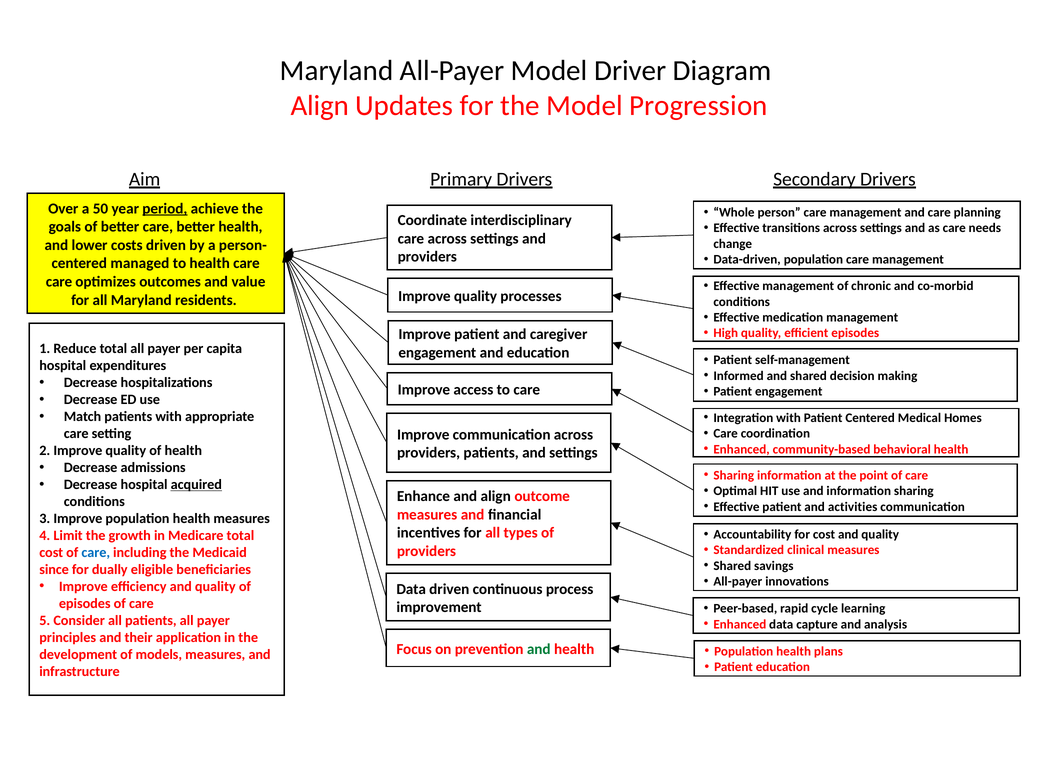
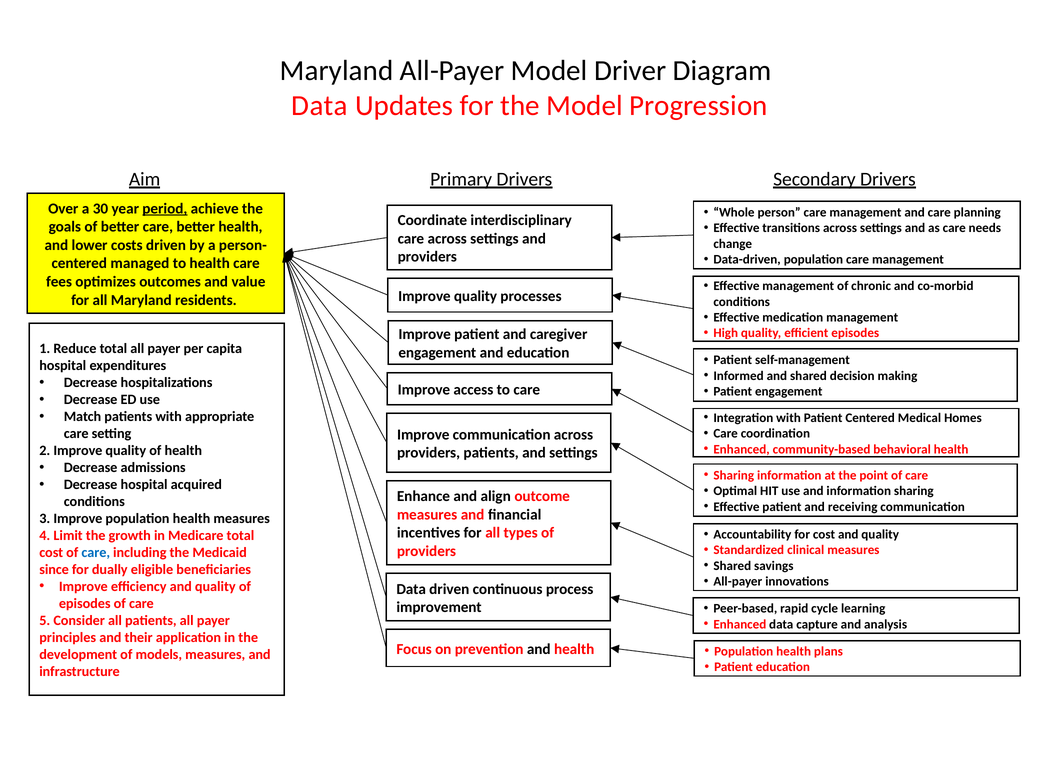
Align at (320, 106): Align -> Data
50: 50 -> 30
care at (59, 282): care -> fees
acquired underline: present -> none
activities: activities -> receiving
and at (539, 649) colour: green -> black
